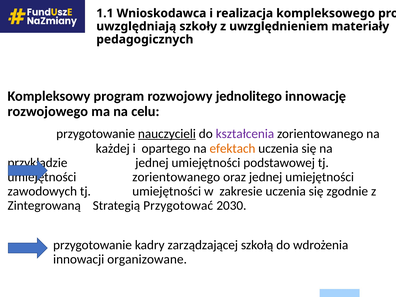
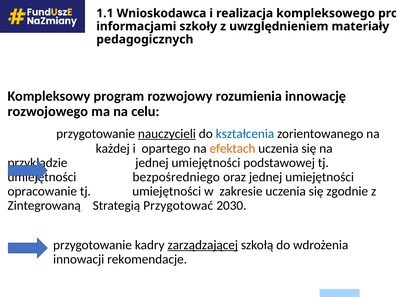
uwzględniają: uwzględniają -> informacjami
jednolitego: jednolitego -> rozumienia
kształcenia colour: purple -> blue
zorientowanego at (176, 177): zorientowanego -> bezpośredniego
zawodowych: zawodowych -> opracowanie
zarządzającej underline: none -> present
organizowane: organizowane -> rekomendacje
